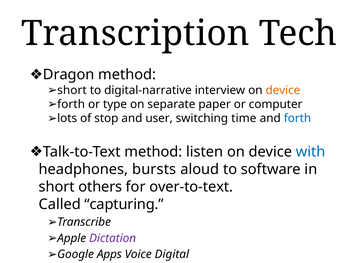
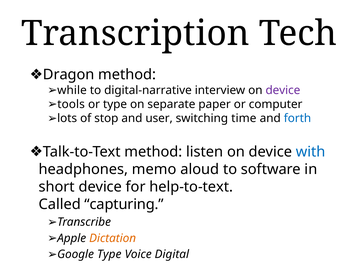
short at (72, 90): short -> while
device at (283, 90) colour: orange -> purple
forth at (71, 104): forth -> tools
bursts: bursts -> memo
short others: others -> device
over-to-text: over-to-text -> help-to-text
Dictation colour: purple -> orange
Google Apps: Apps -> Type
